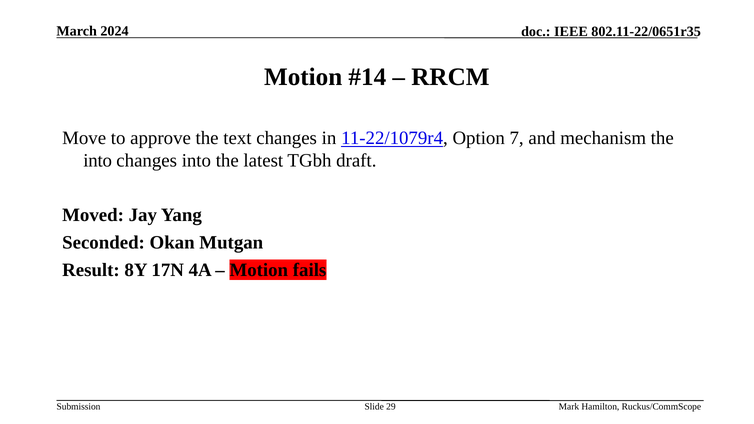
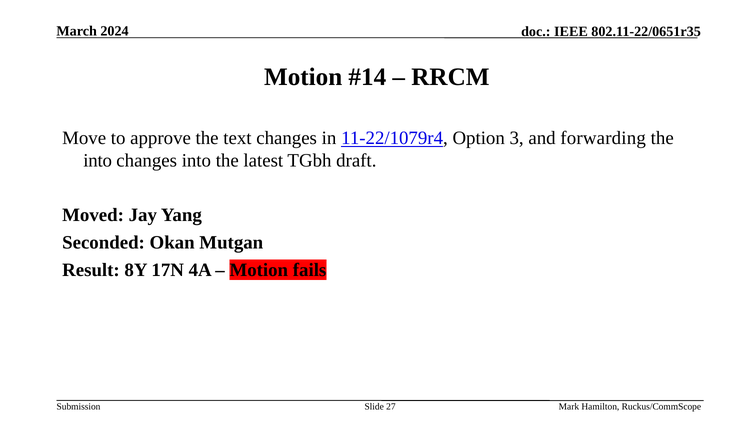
7: 7 -> 3
mechanism: mechanism -> forwarding
29: 29 -> 27
